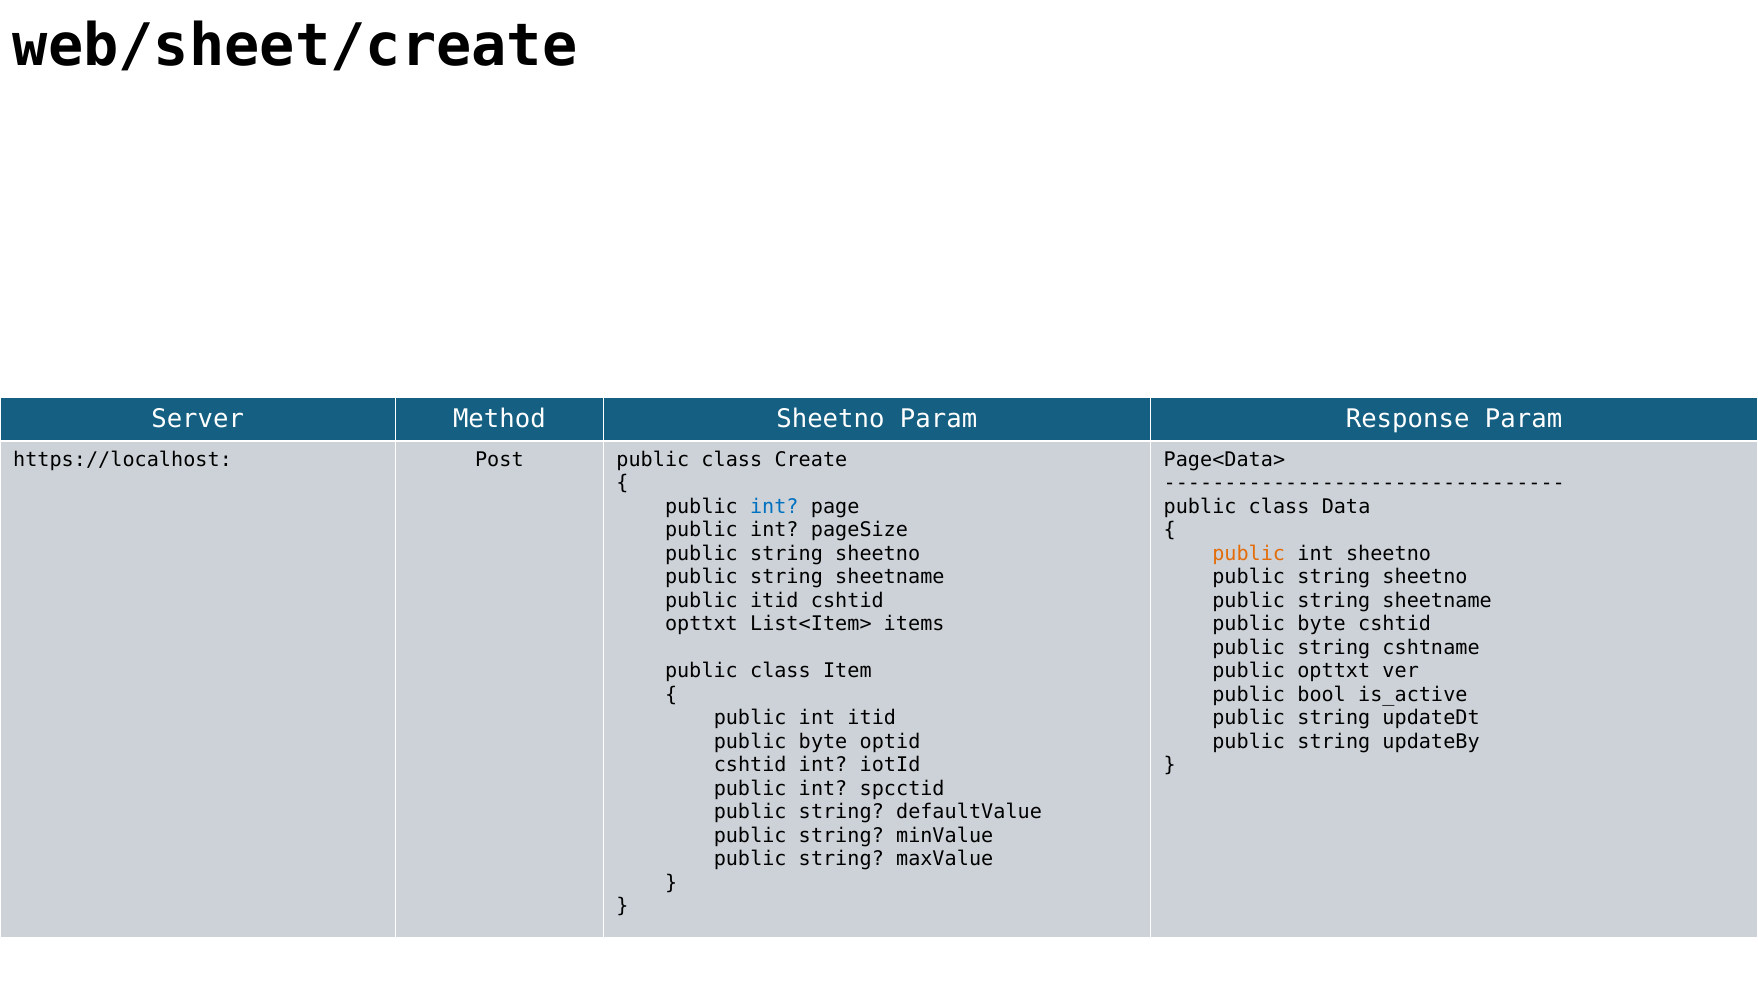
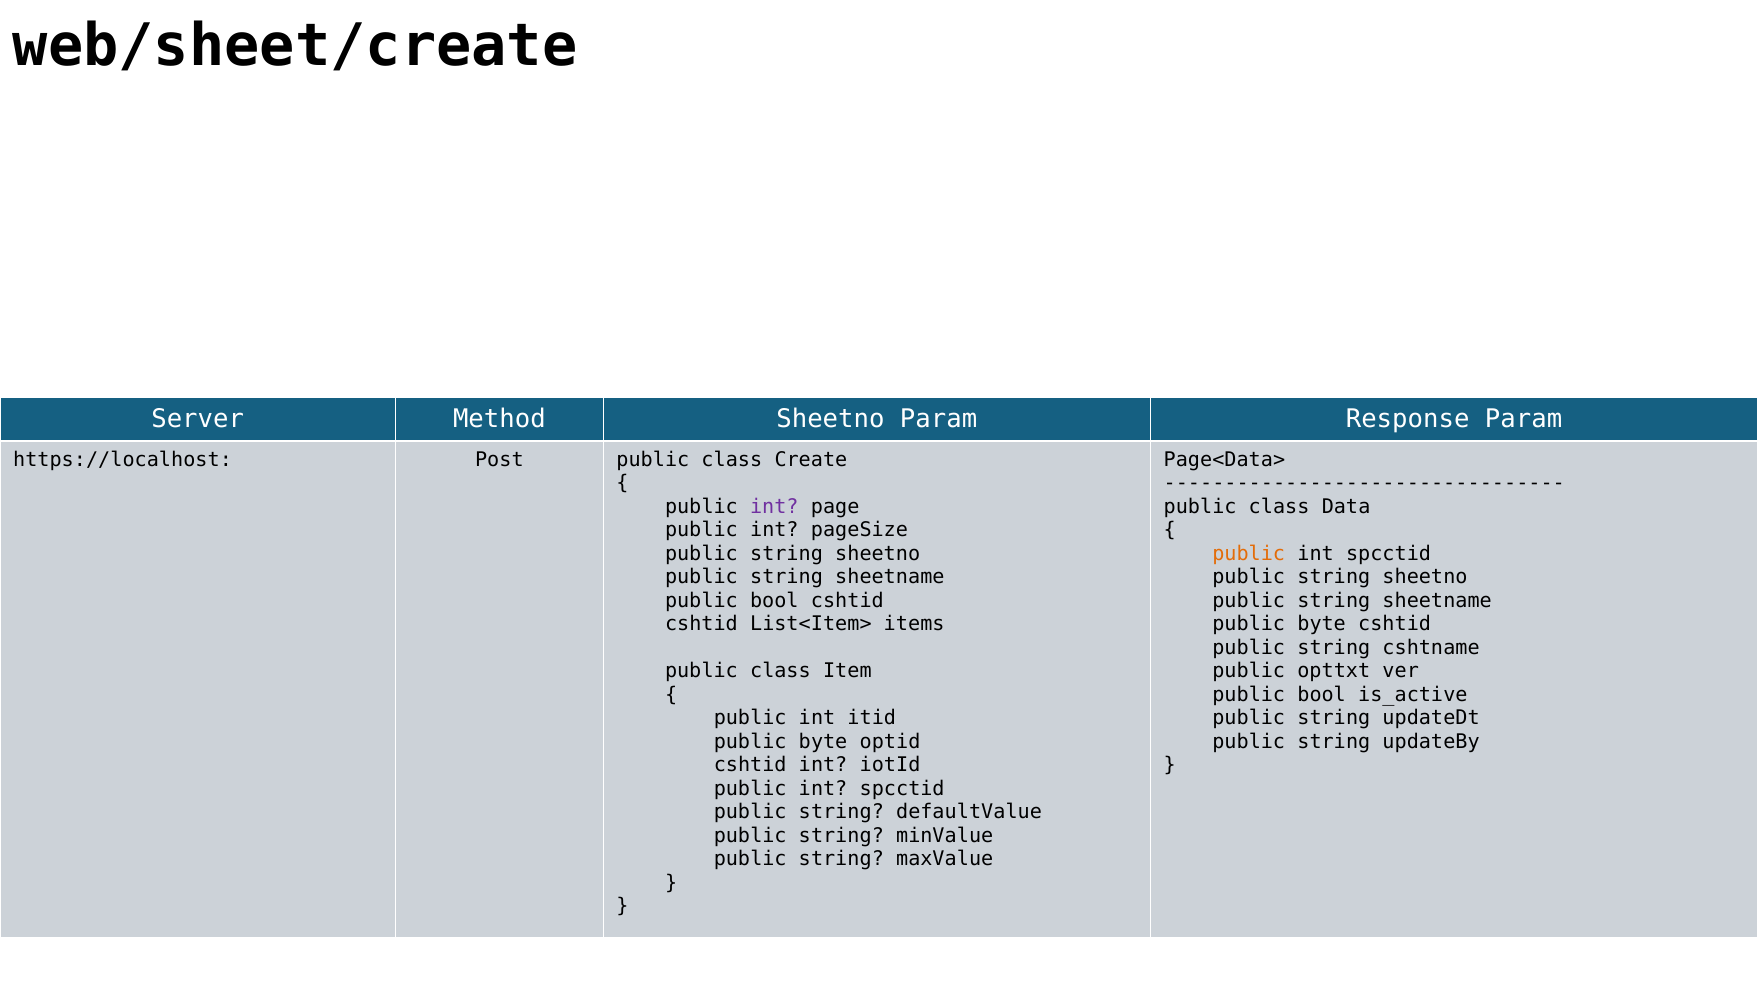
int at (774, 506) colour: blue -> purple
sheetno at (1389, 553): sheetno -> spcctid
itid at (774, 600): itid -> bool
opttxt at (701, 624): opttxt -> cshtid
